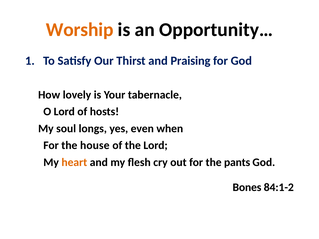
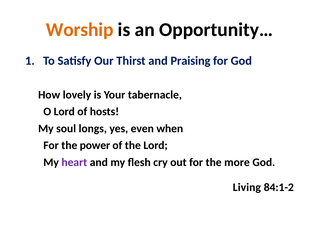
house: house -> power
heart colour: orange -> purple
pants: pants -> more
Bones: Bones -> Living
